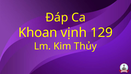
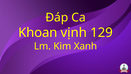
Thủy: Thủy -> Xanh
